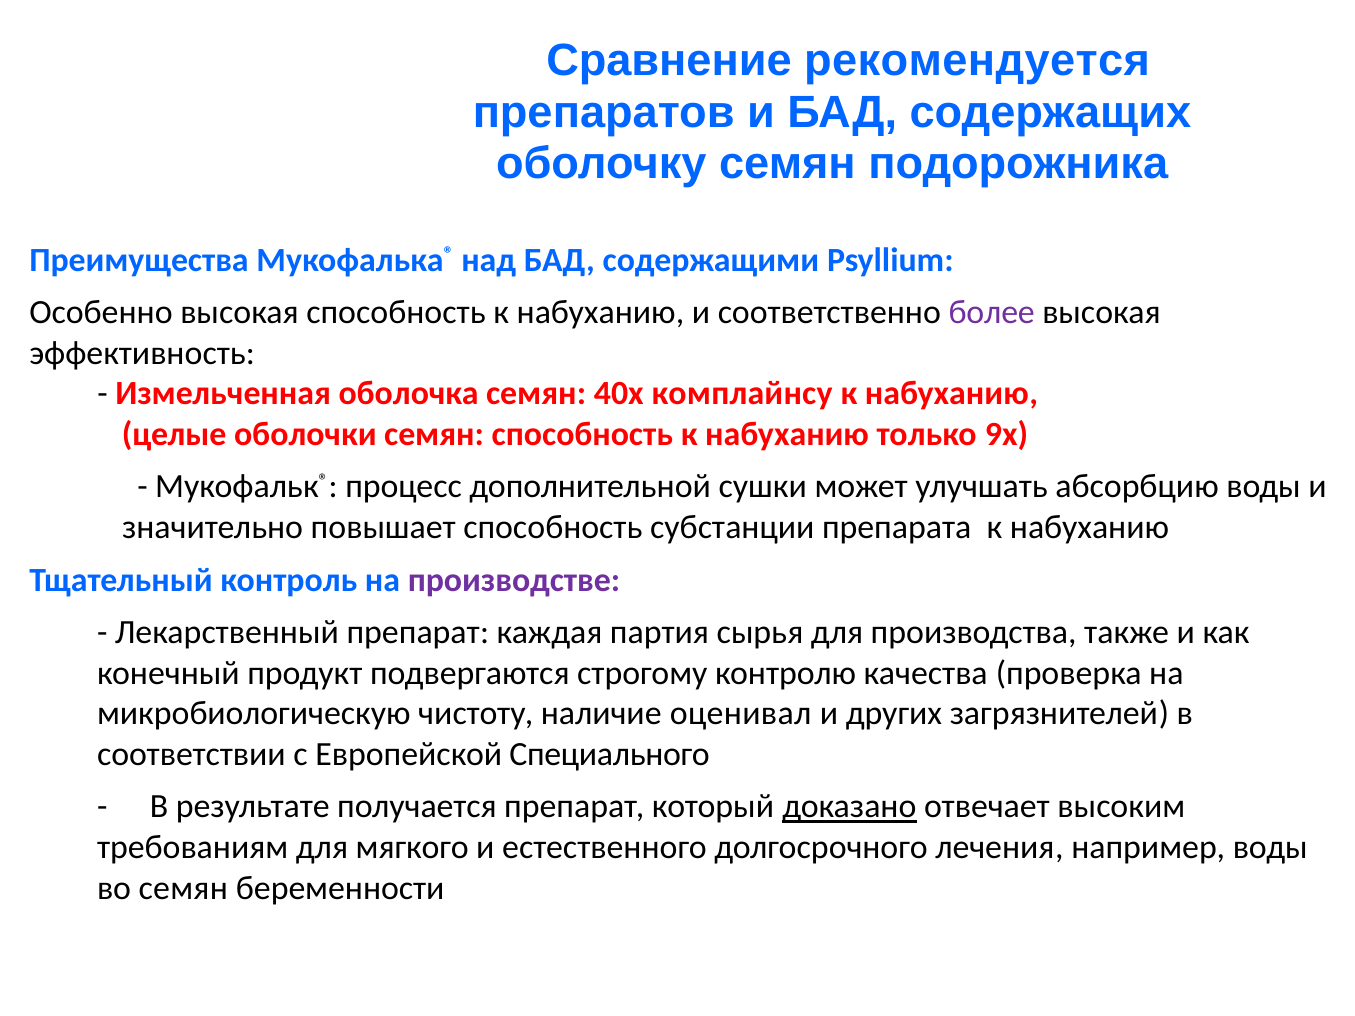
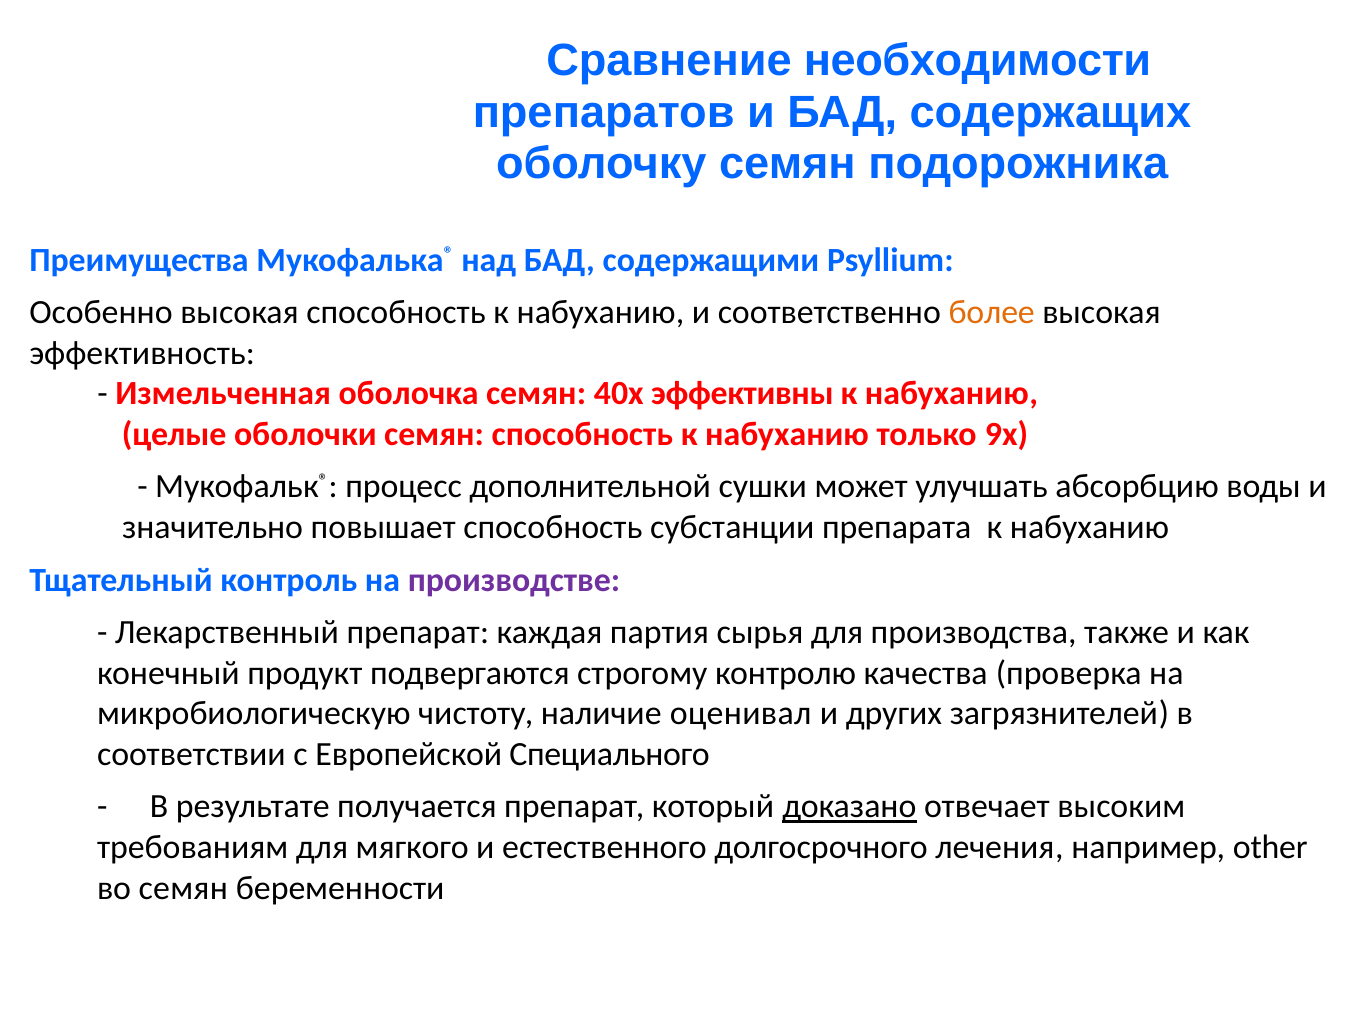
рекомендуется: рекомендуется -> необходимости
более colour: purple -> orange
комплайнсу: комплайнсу -> эффективны
например воды: воды -> other
